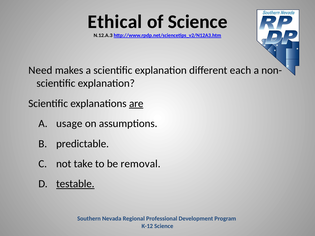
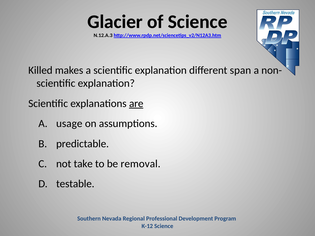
Ethical: Ethical -> Glacier
Need: Need -> Killed
each: each -> span
testable underline: present -> none
